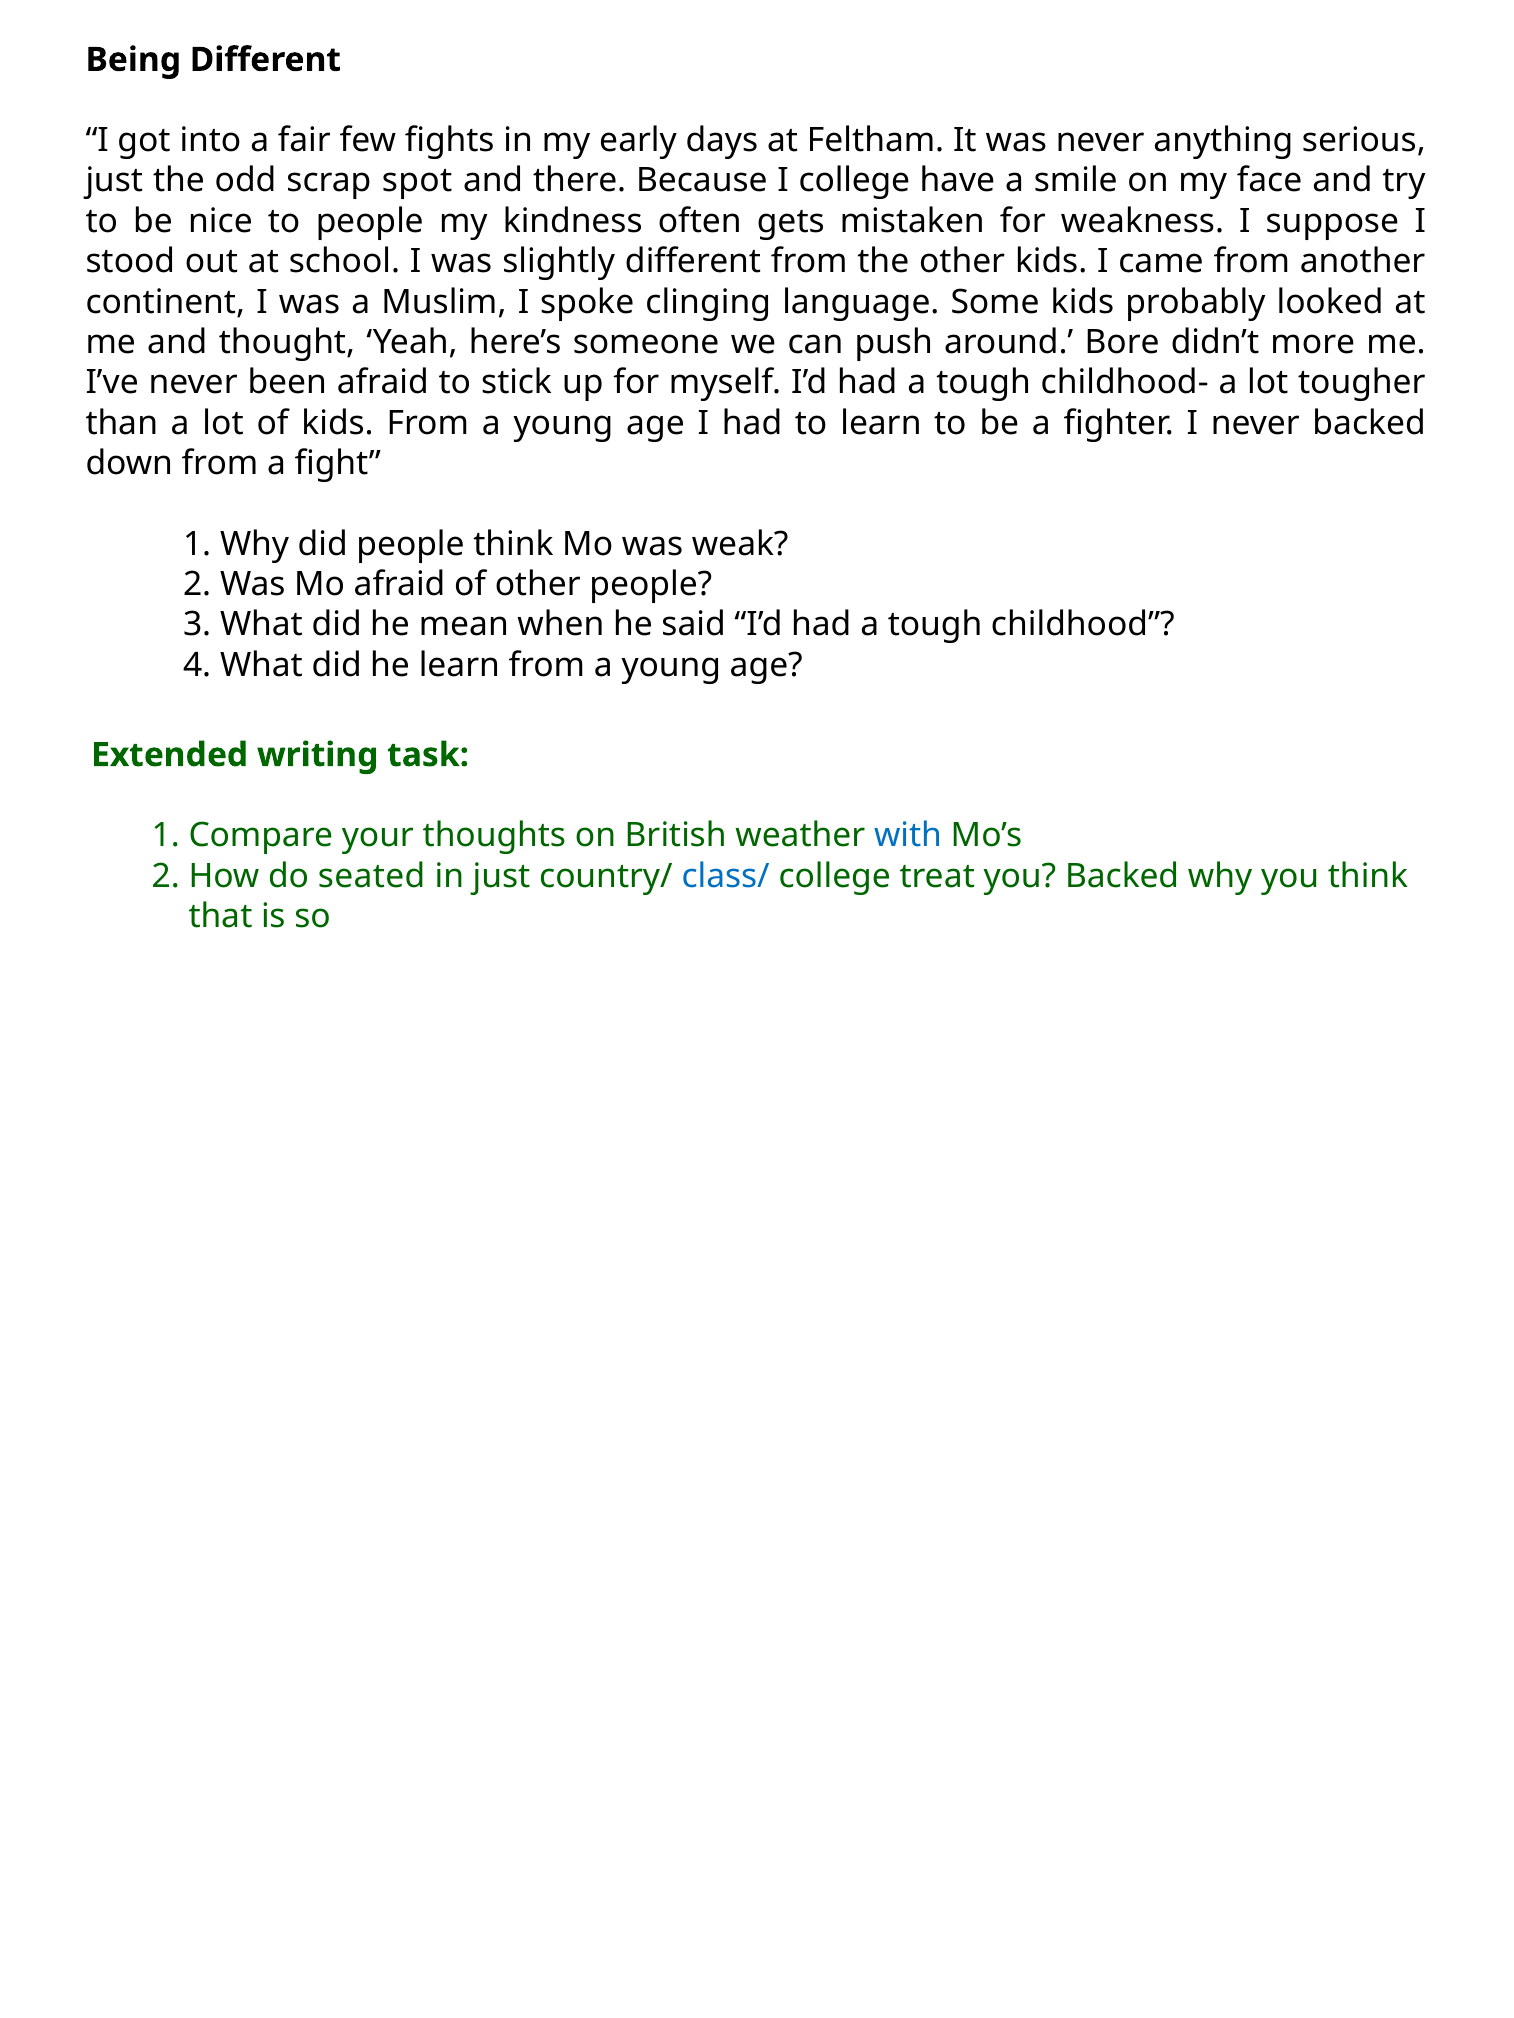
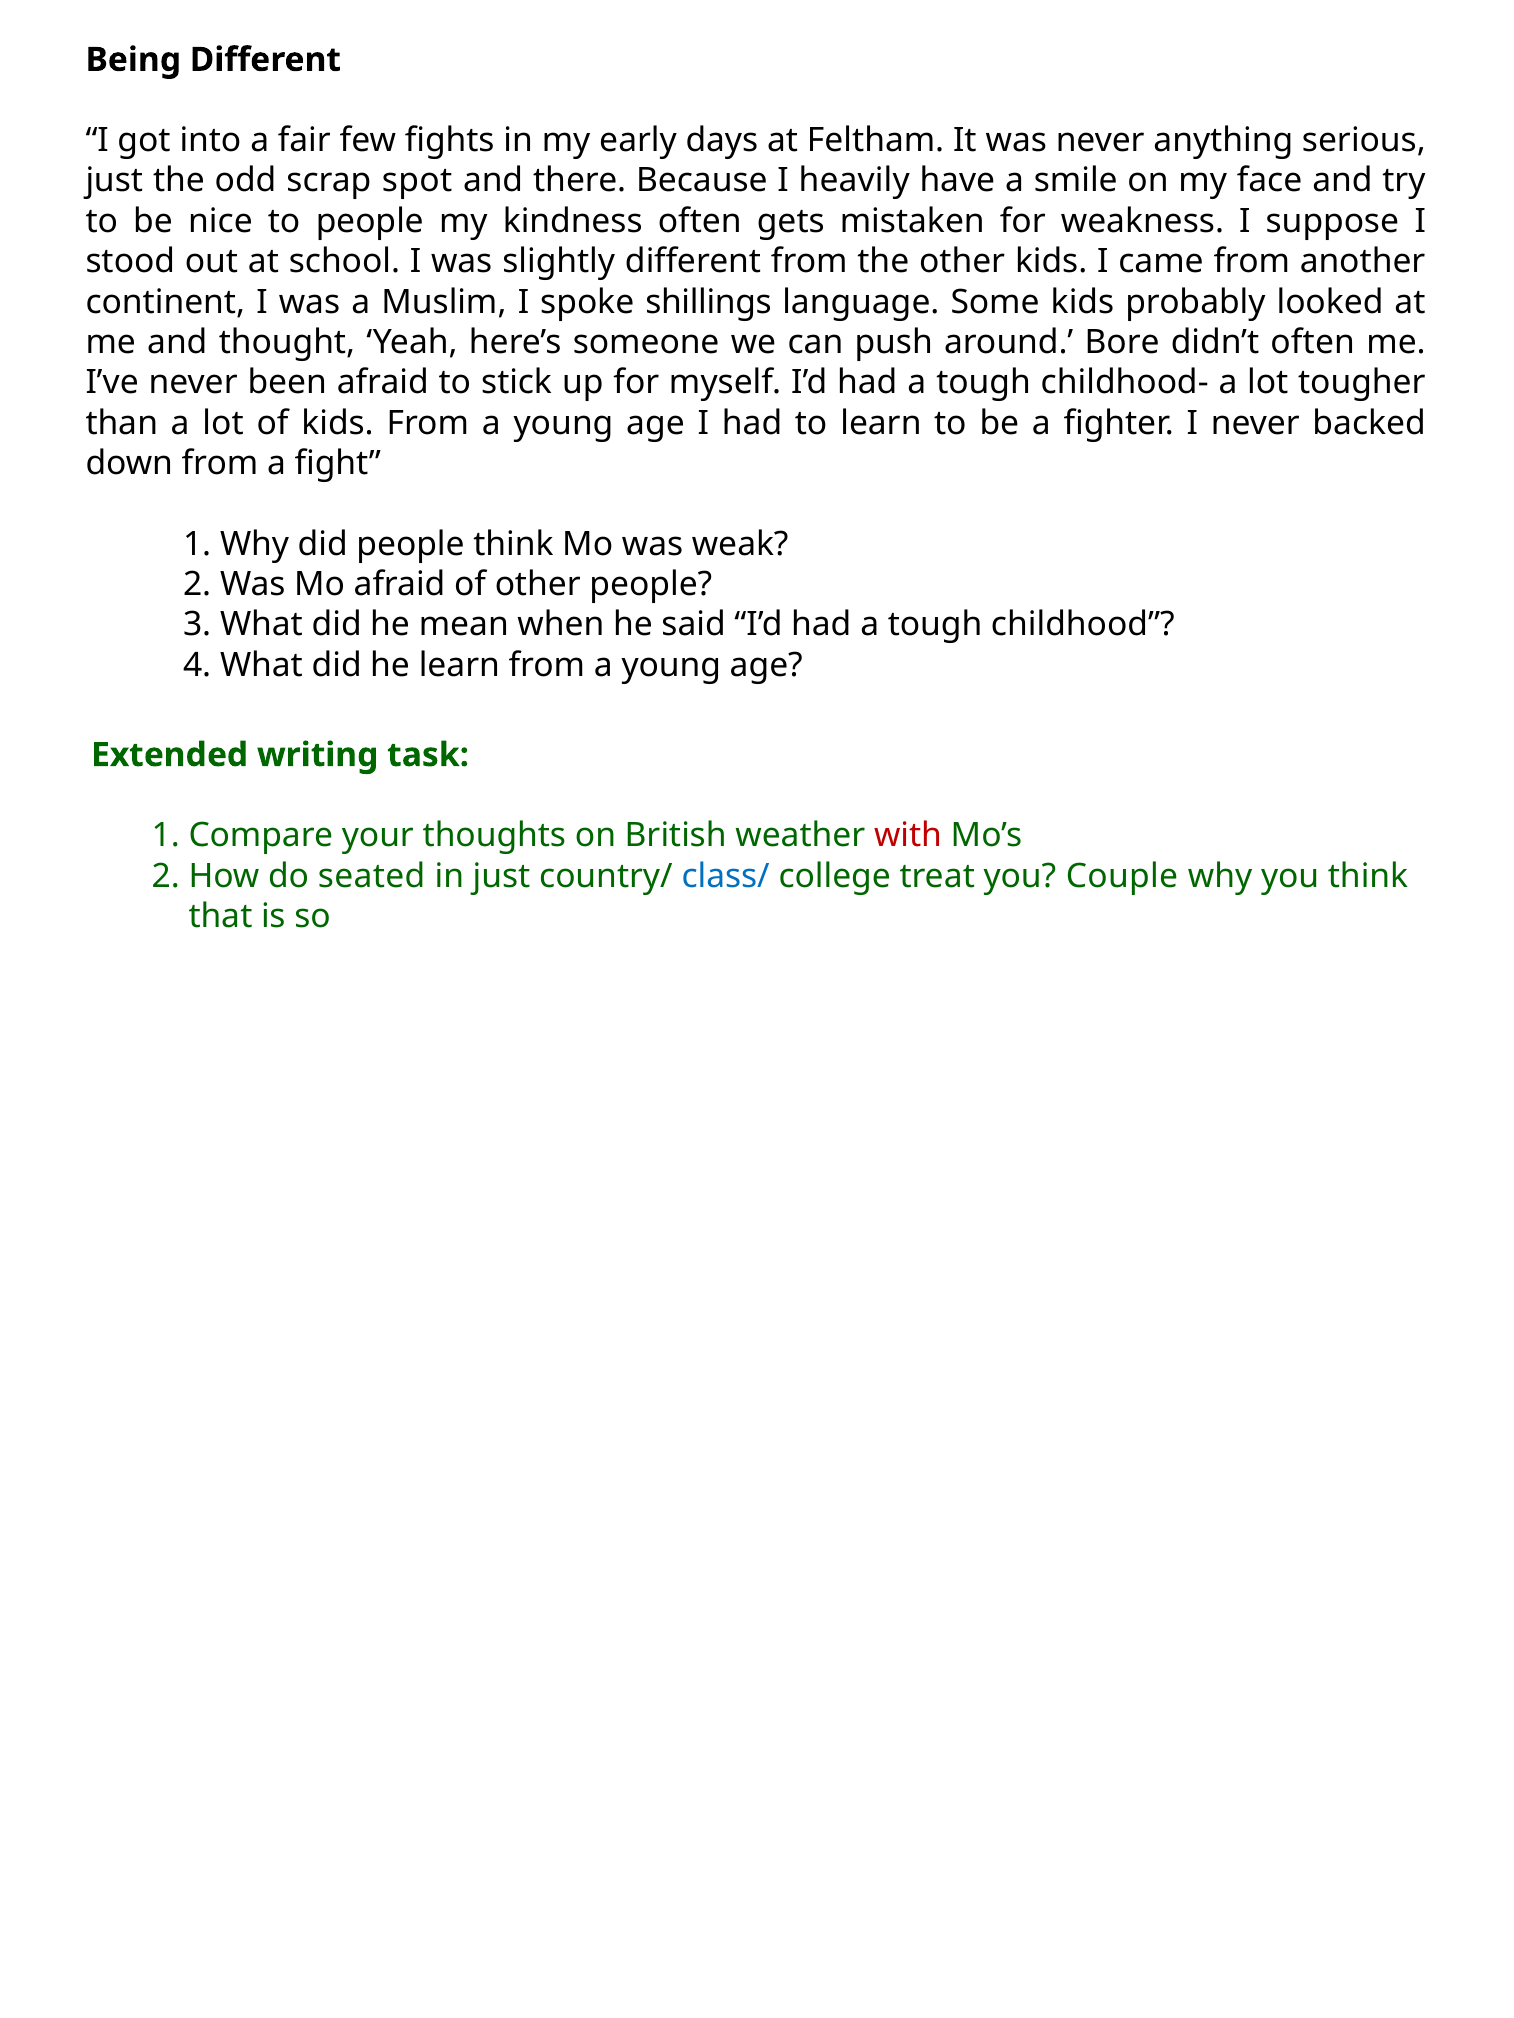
I college: college -> heavily
clinging: clinging -> shillings
didn’t more: more -> often
with colour: blue -> red
you Backed: Backed -> Couple
